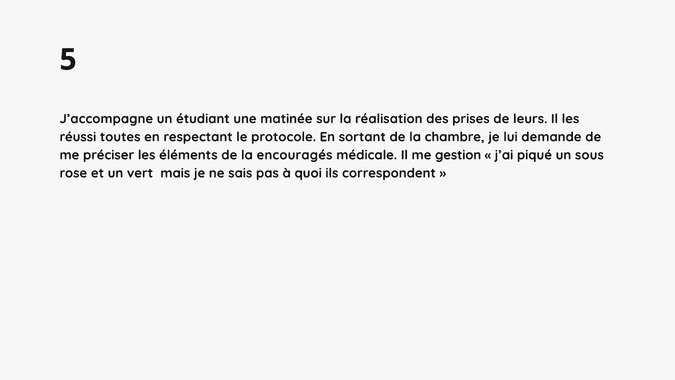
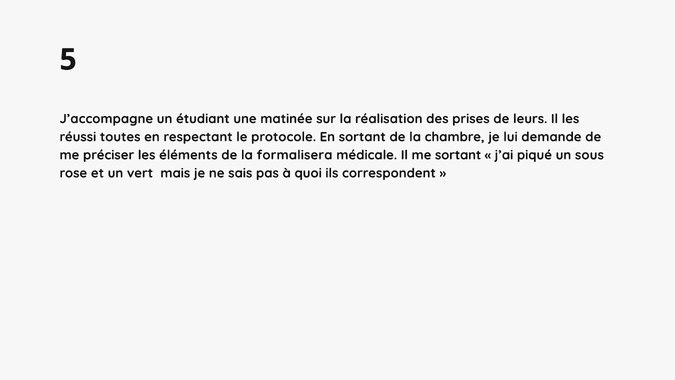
encouragés: encouragés -> formalisera
me gestion: gestion -> sortant
